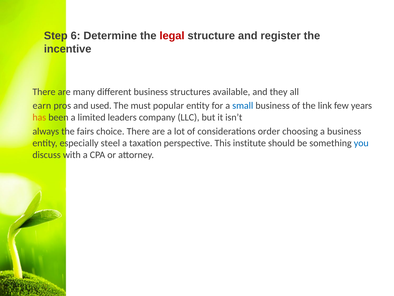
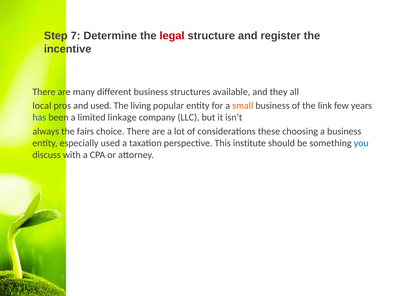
6: 6 -> 7
earn: earn -> local
must: must -> living
small colour: blue -> orange
has colour: orange -> blue
leaders: leaders -> linkage
order: order -> these
especially steel: steel -> used
